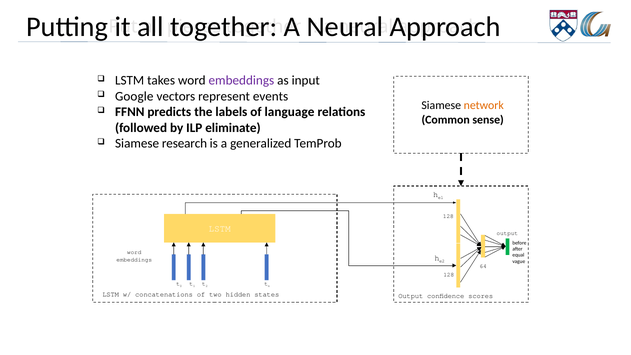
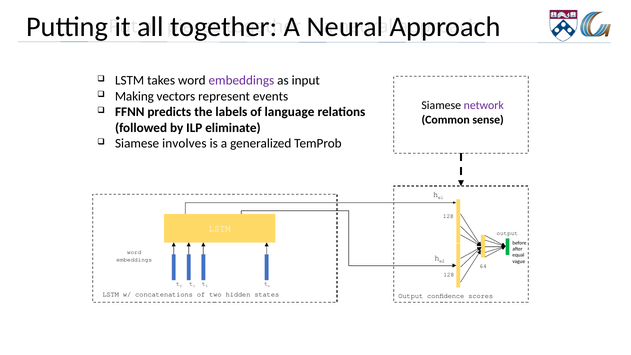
Google: Google -> Making
network colour: orange -> purple
research: research -> involves
